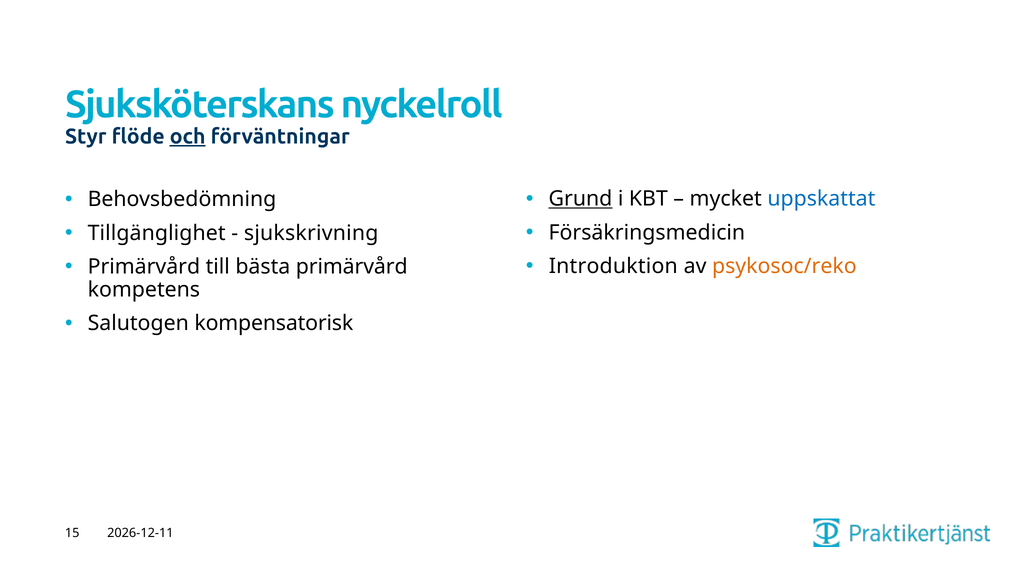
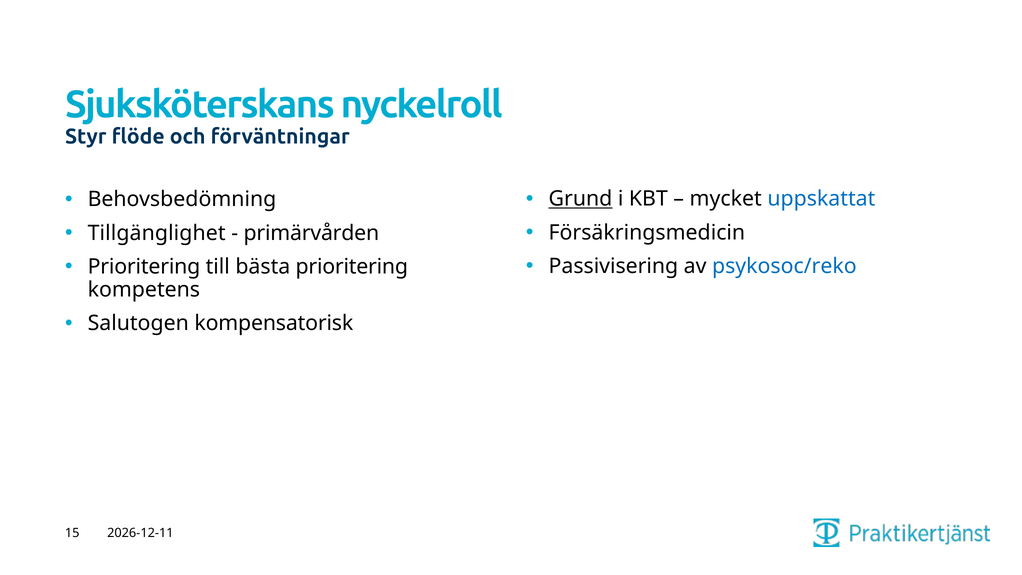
och underline: present -> none
sjukskrivning: sjukskrivning -> primärvården
Introduktion: Introduktion -> Passivisering
psykosoc/reko colour: orange -> blue
Primärvård at (144, 267): Primärvård -> Prioritering
bästa primärvård: primärvård -> prioritering
